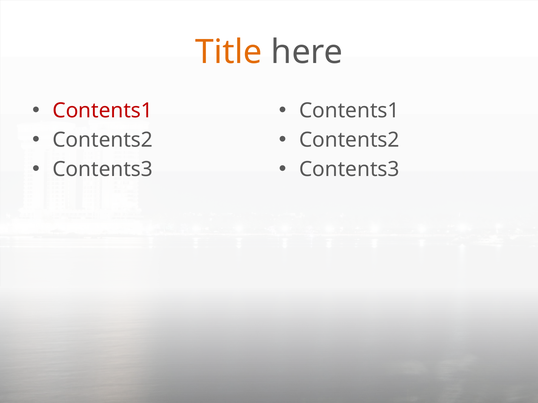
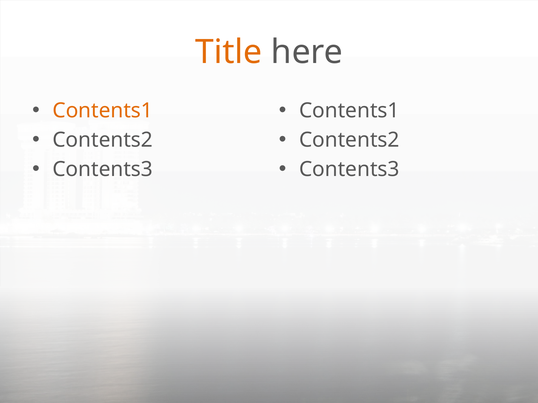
Contents1 at (103, 111) colour: red -> orange
